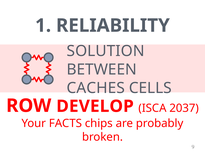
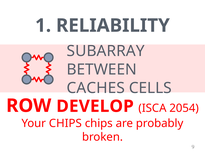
SOLUTION: SOLUTION -> SUBARRAY
2037: 2037 -> 2054
Your FACTS: FACTS -> CHIPS
